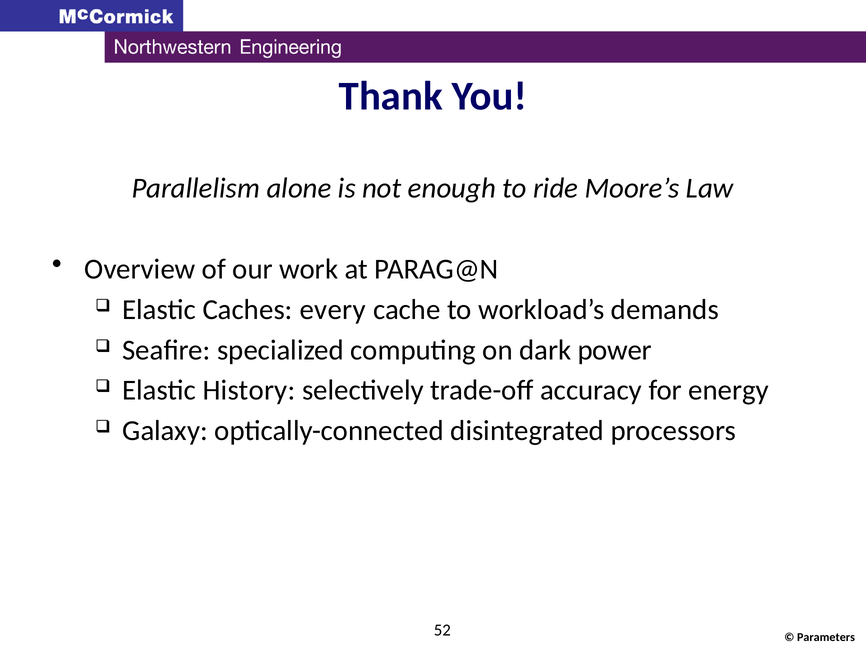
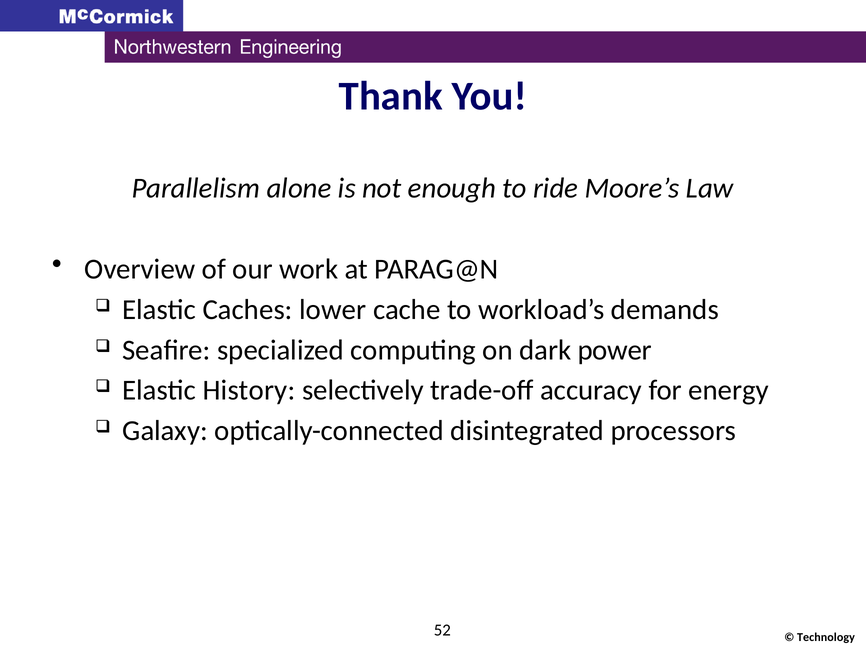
every: every -> lower
Parameters: Parameters -> Technology
